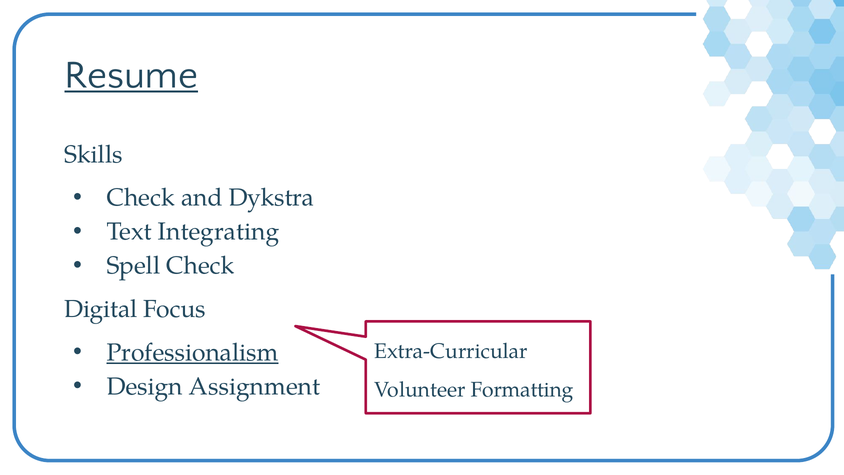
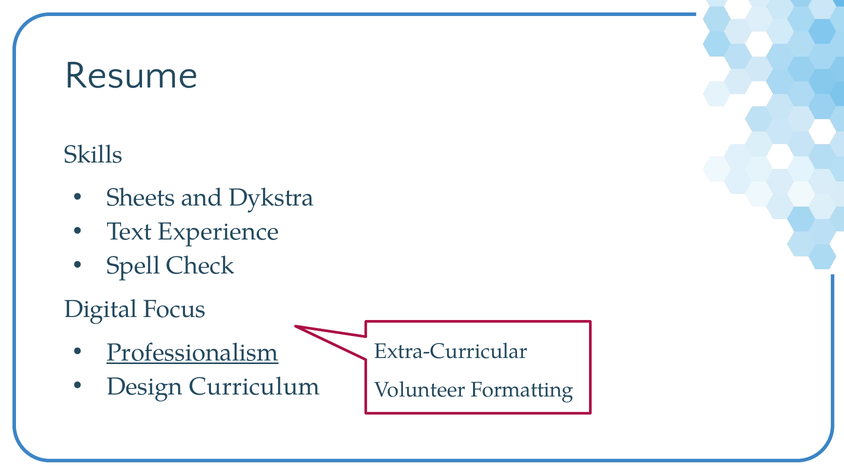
Resume underline: present -> none
Check at (141, 198): Check -> Sheets
Integrating: Integrating -> Experience
Assignment: Assignment -> Curriculum
